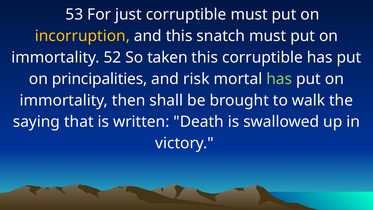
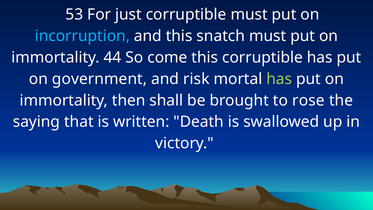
incorruption colour: yellow -> light blue
52: 52 -> 44
taken: taken -> come
principalities: principalities -> government
walk: walk -> rose
